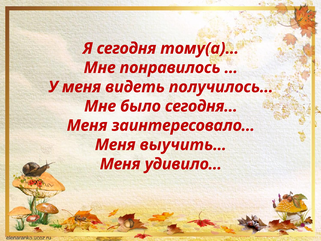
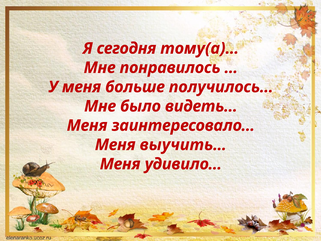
видеть: видеть -> больше
сегодня…: сегодня… -> видеть…
